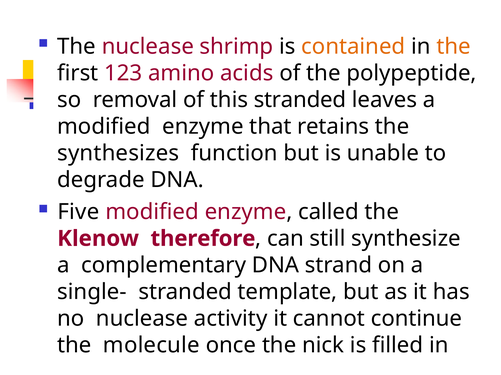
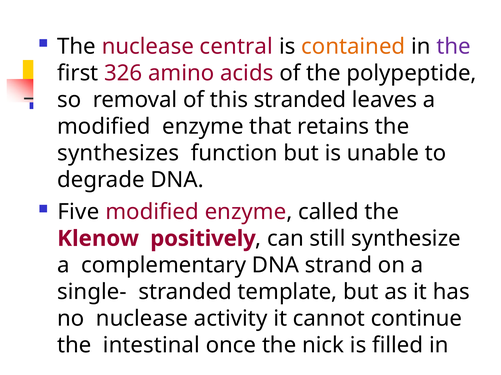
shrimp: shrimp -> central
the at (453, 47) colour: orange -> purple
123: 123 -> 326
therefore: therefore -> positively
molecule: molecule -> intestinal
